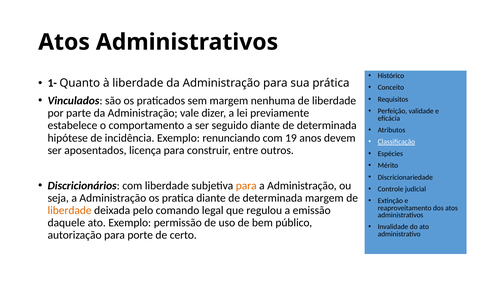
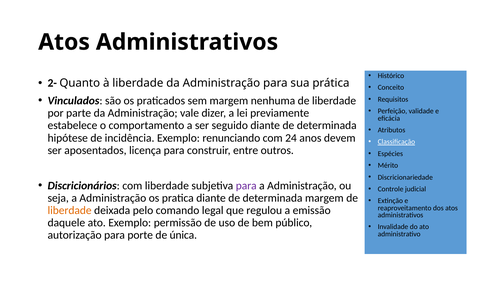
1-: 1- -> 2-
19: 19 -> 24
para at (246, 185) colour: orange -> purple
certo: certo -> única
